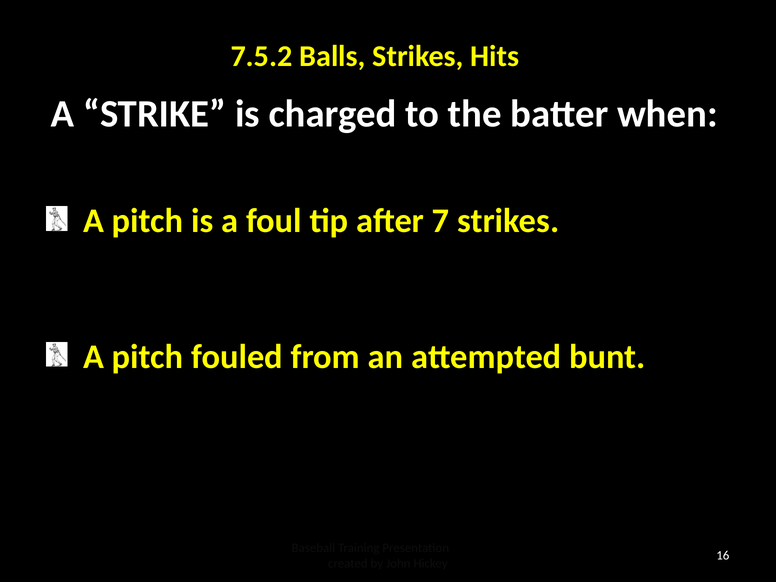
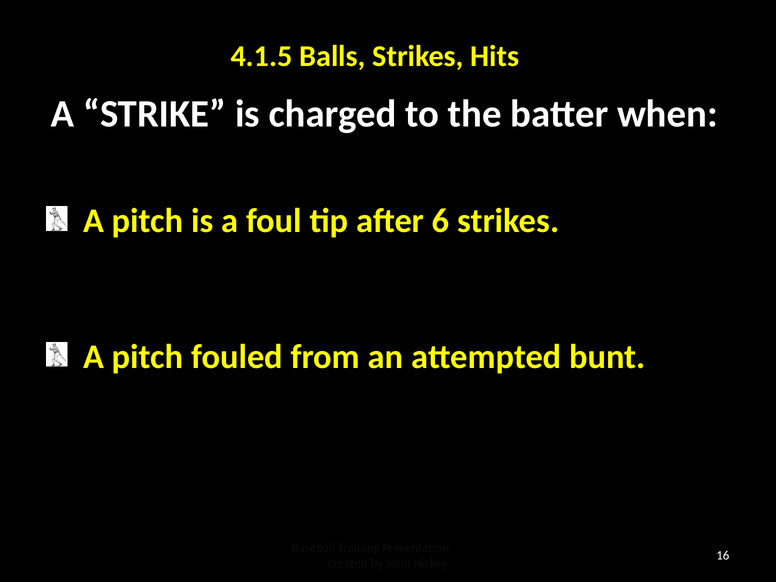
7.5.2: 7.5.2 -> 4.1.5
7: 7 -> 6
